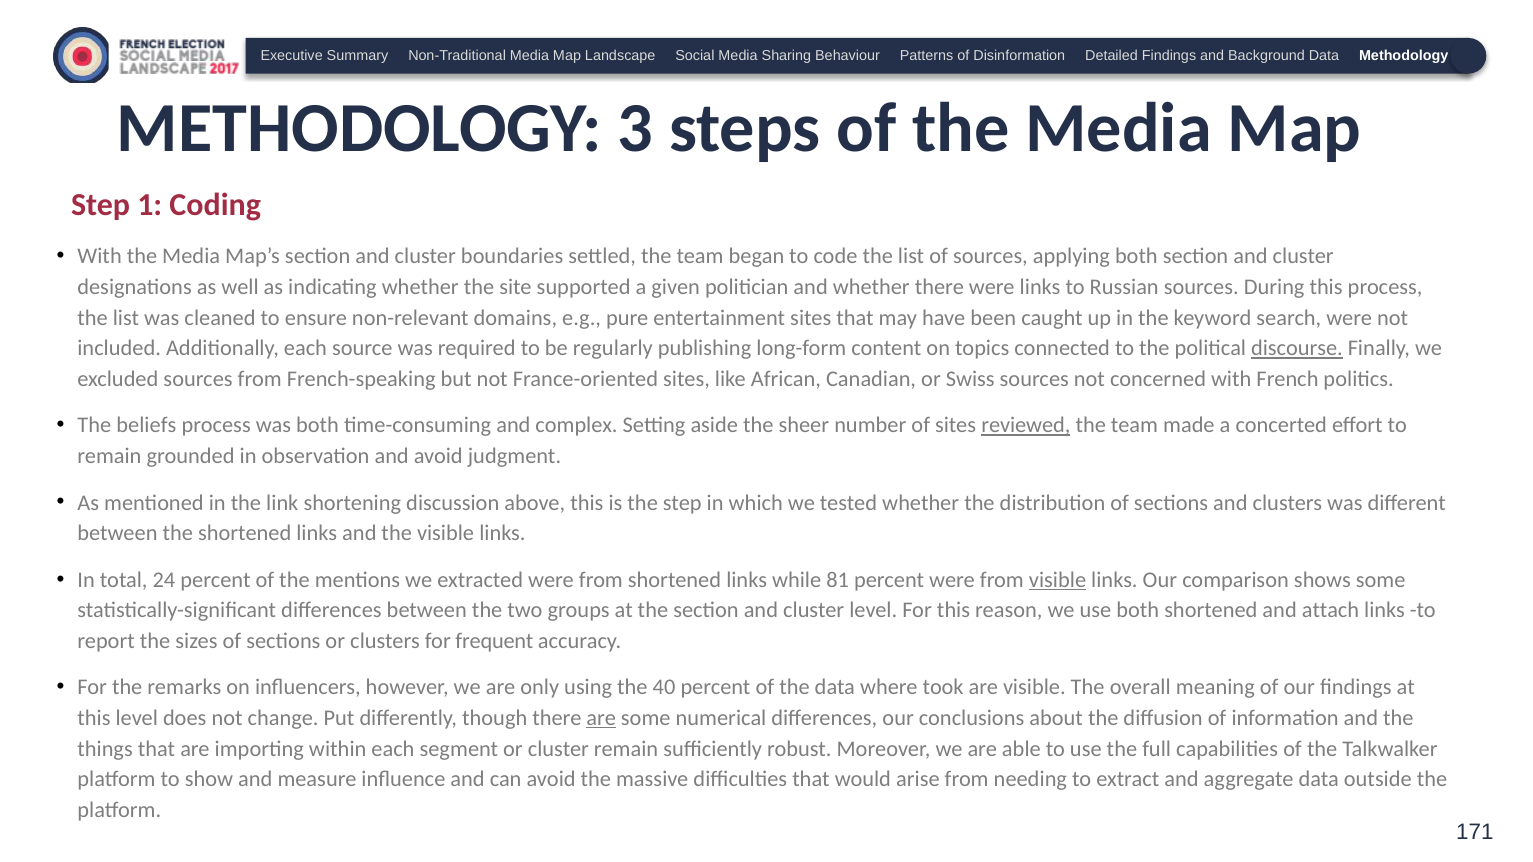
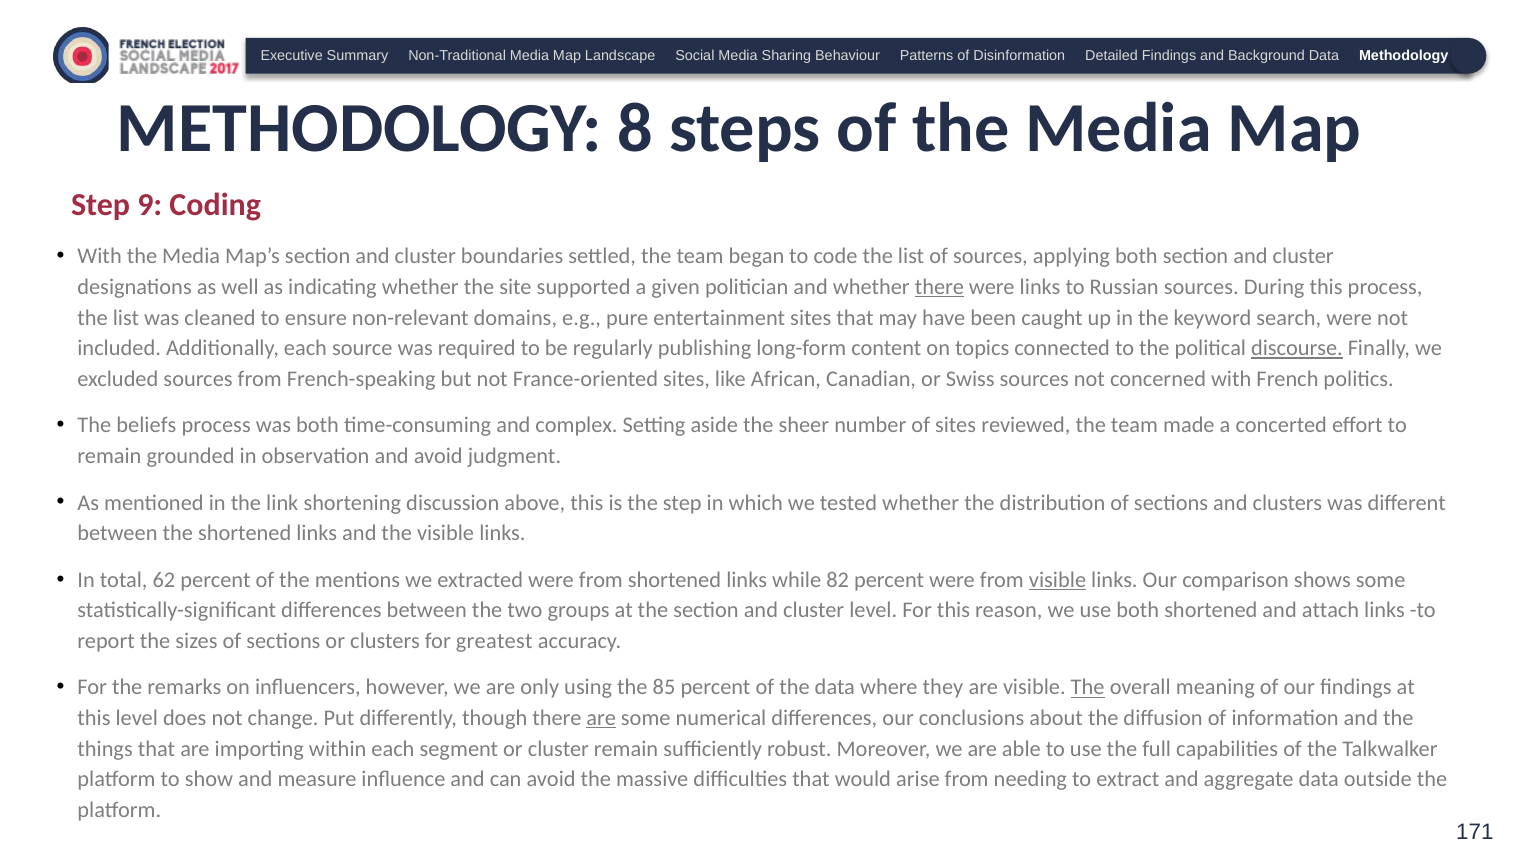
3: 3 -> 8
1: 1 -> 9
there at (940, 287) underline: none -> present
reviewed underline: present -> none
24: 24 -> 62
81: 81 -> 82
frequent: frequent -> greatest
40: 40 -> 85
took: took -> they
The at (1088, 688) underline: none -> present
